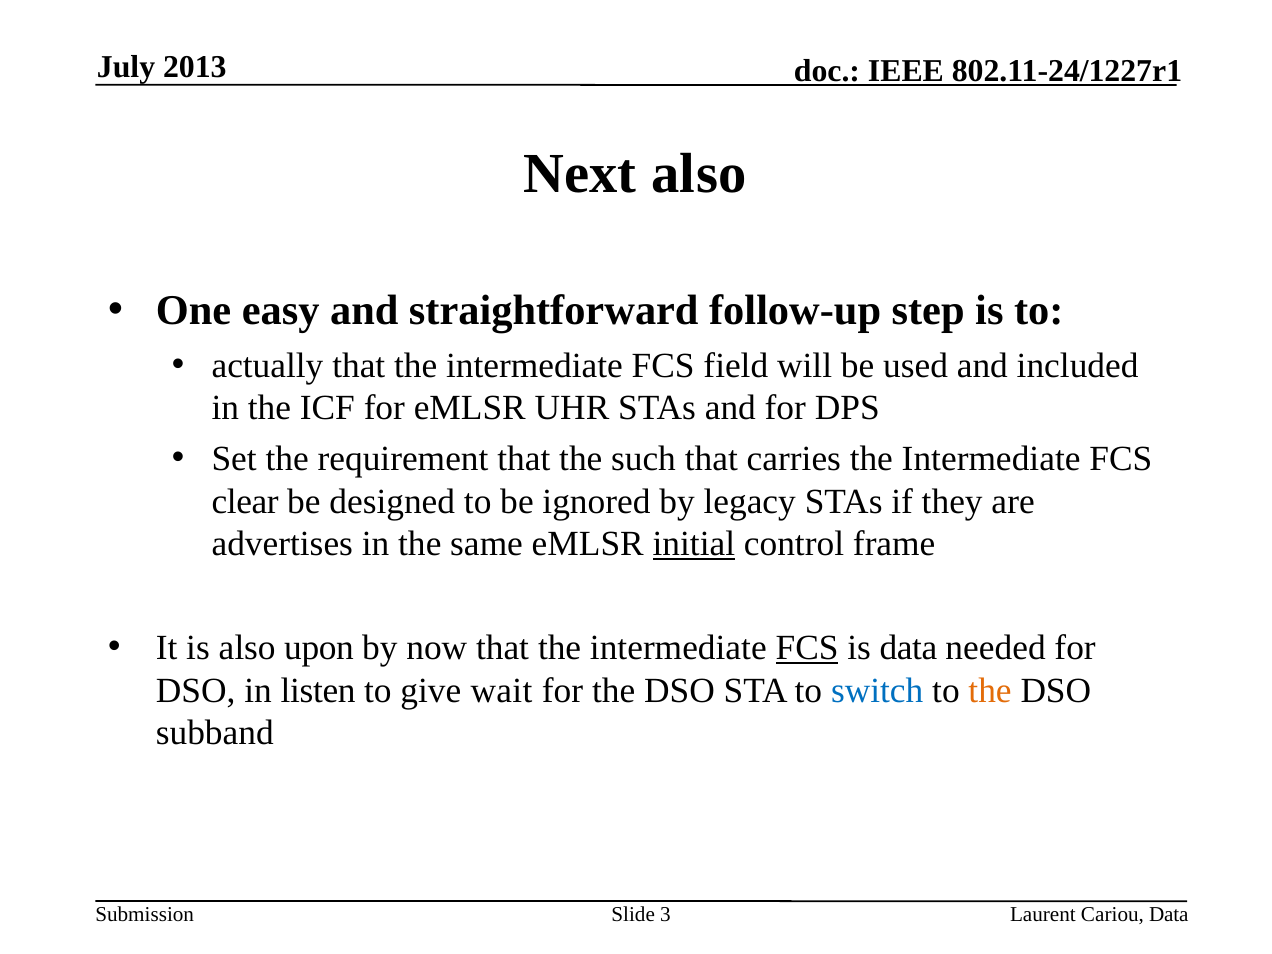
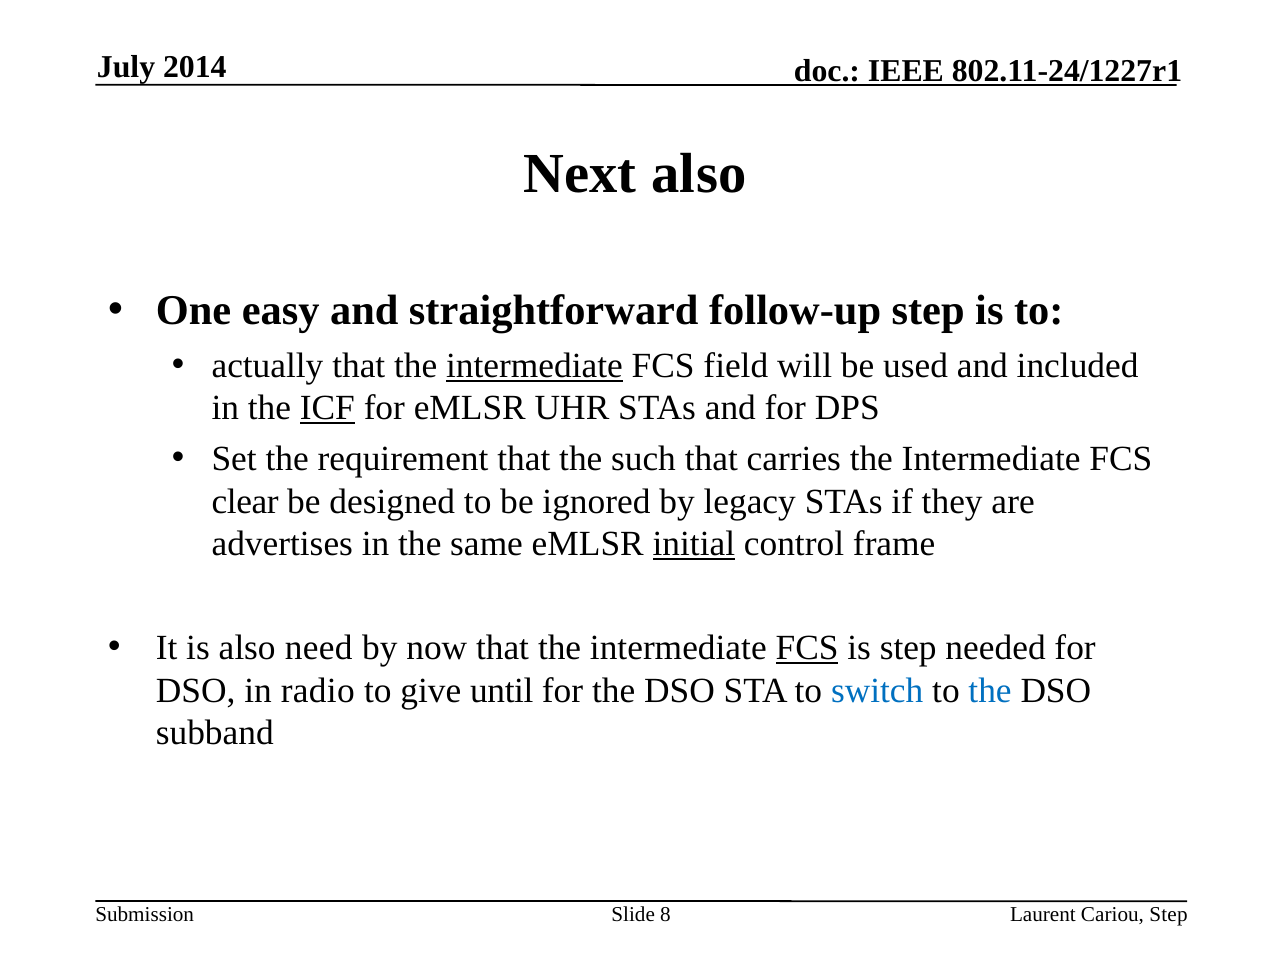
2013: 2013 -> 2014
intermediate at (534, 365) underline: none -> present
ICF underline: none -> present
upon: upon -> need
is data: data -> step
listen: listen -> radio
wait: wait -> until
the at (990, 691) colour: orange -> blue
3: 3 -> 8
Cariou Data: Data -> Step
